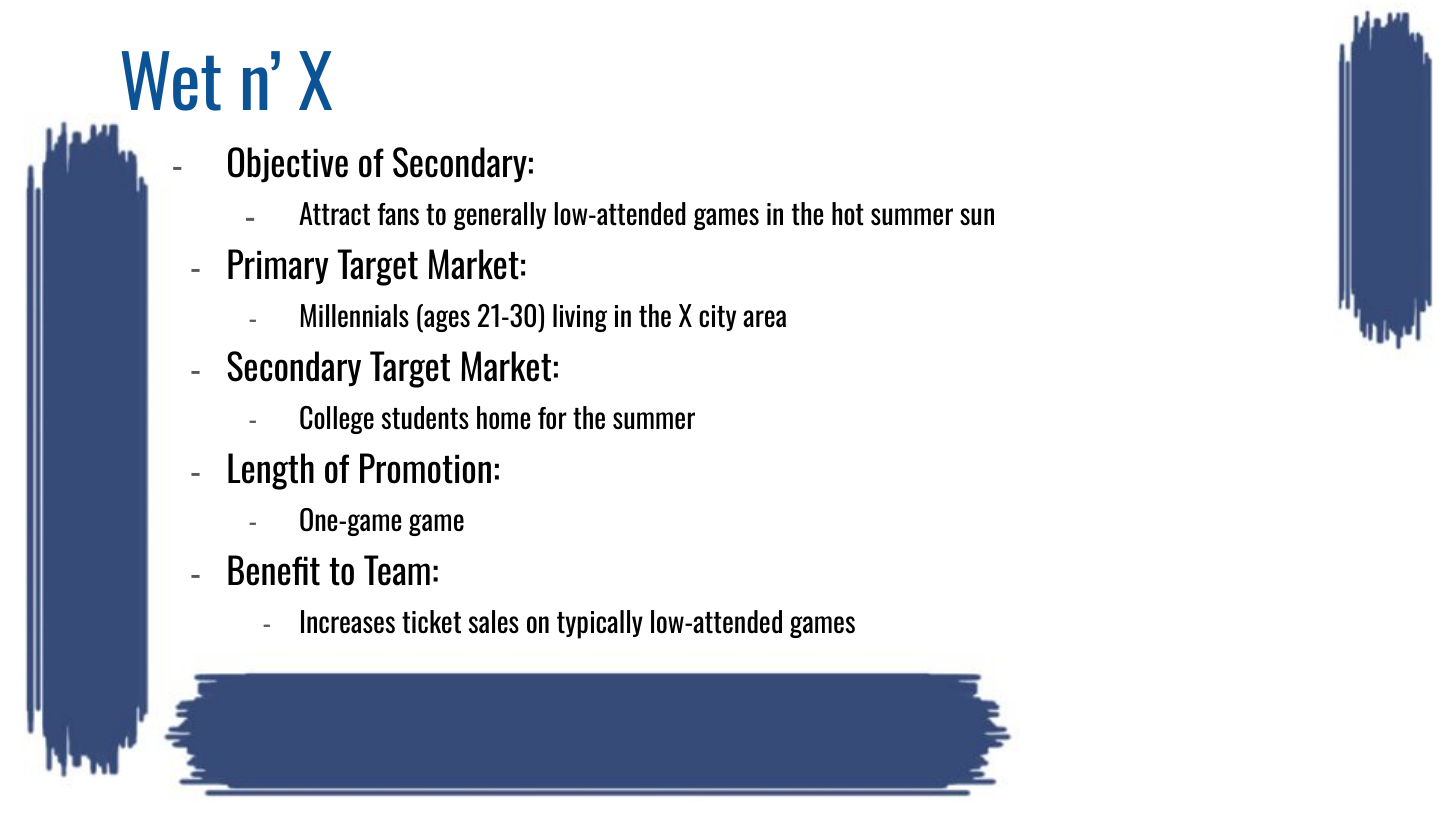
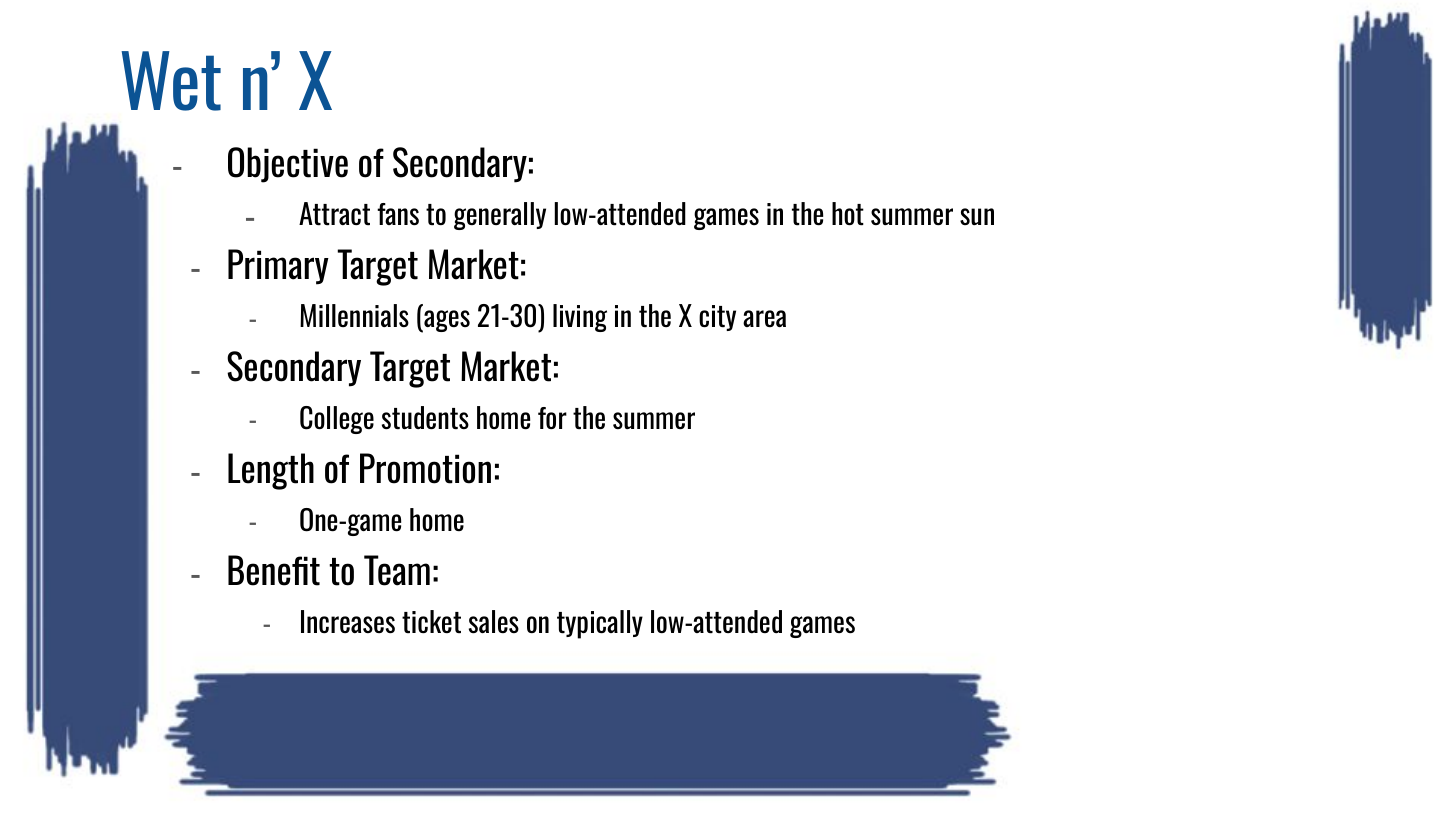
One-game game: game -> home
